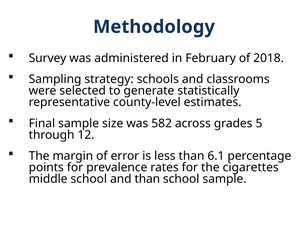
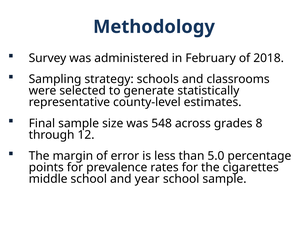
582: 582 -> 548
5: 5 -> 8
6.1: 6.1 -> 5.0
and than: than -> year
